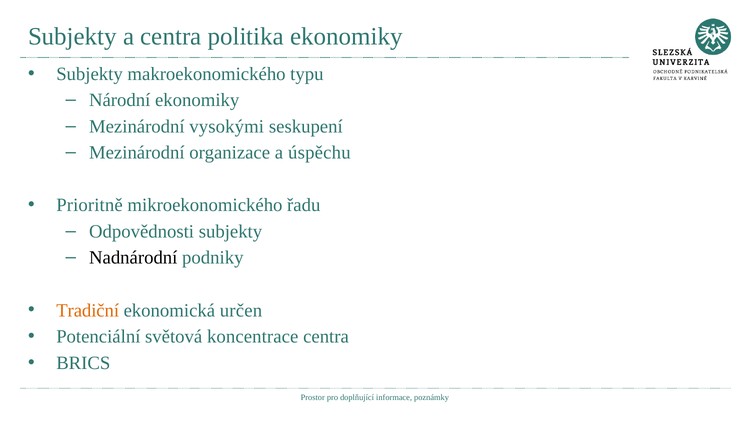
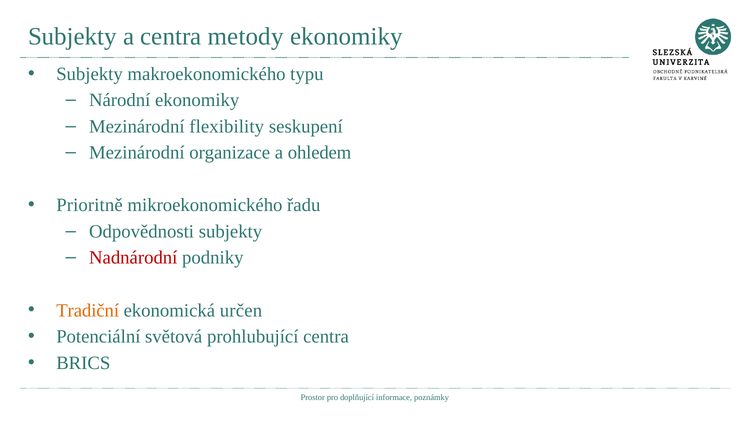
politika: politika -> metody
vysokými: vysokými -> flexibility
úspěchu: úspěchu -> ohledem
Nadnárodní colour: black -> red
koncentrace: koncentrace -> prohlubující
